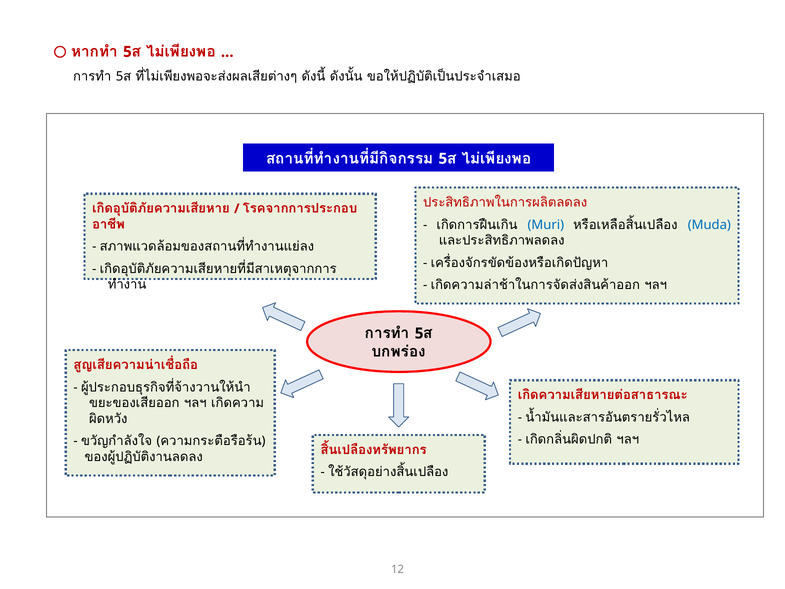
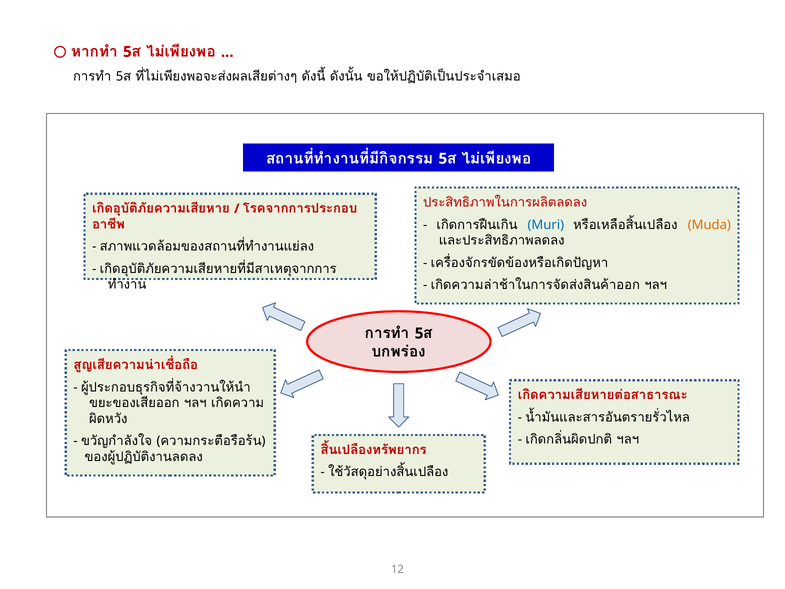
Muda colour: blue -> orange
